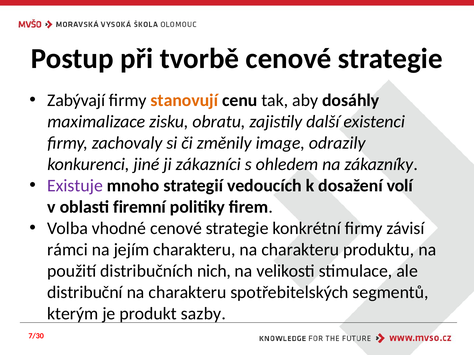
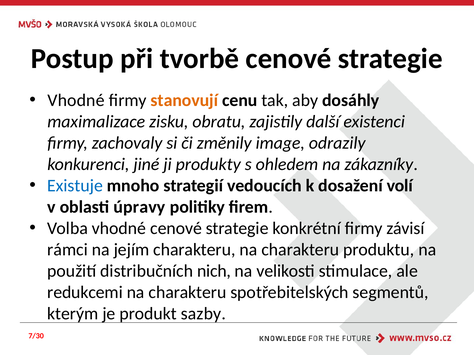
Zabývají at (76, 100): Zabývají -> Vhodné
zákazníci: zákazníci -> produkty
Existuje colour: purple -> blue
firemní: firemní -> úpravy
distribuční: distribuční -> redukcemi
